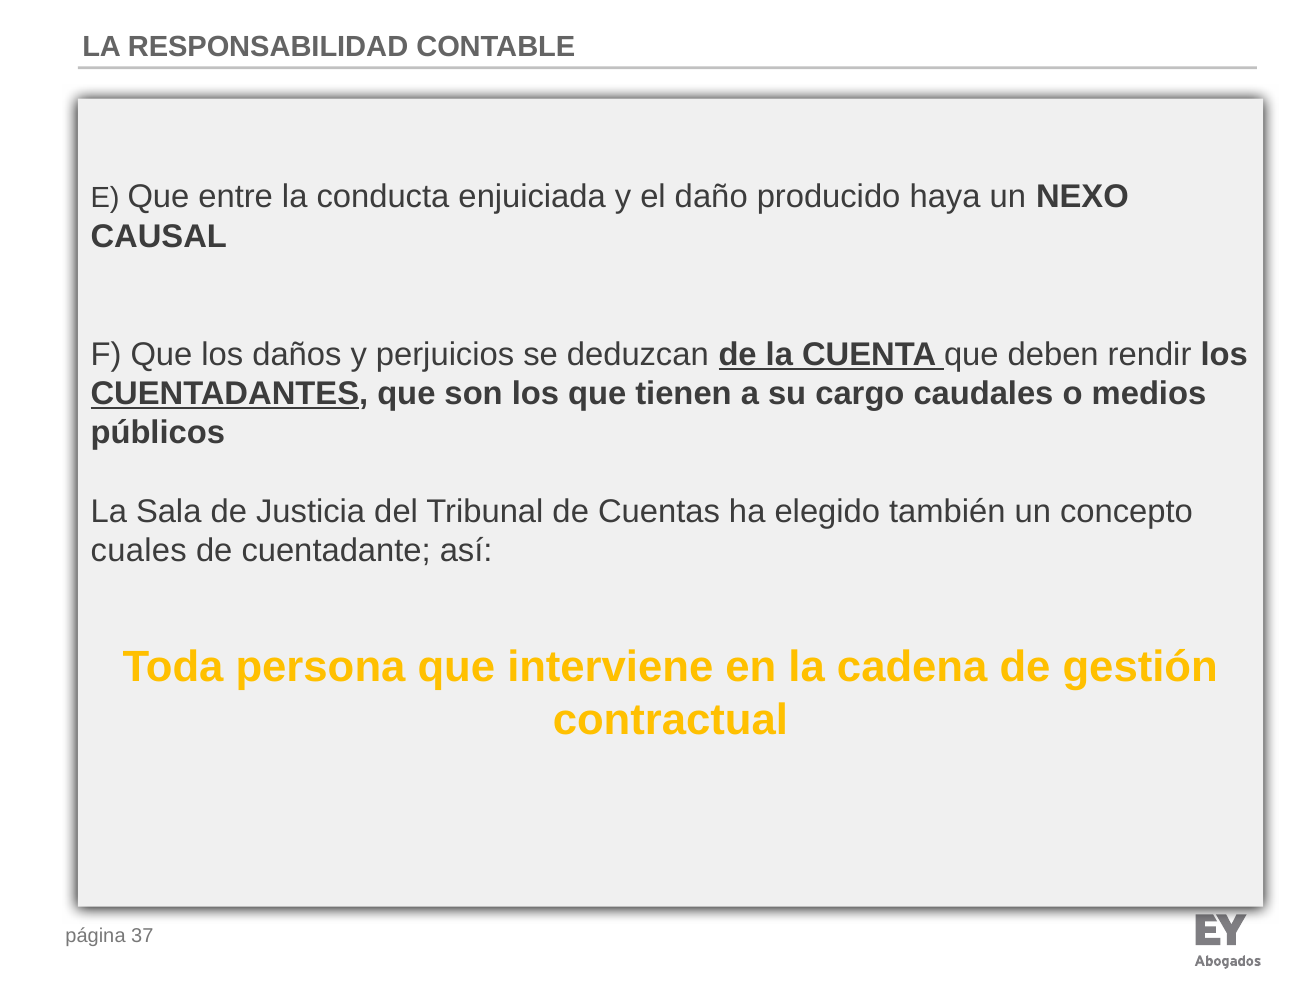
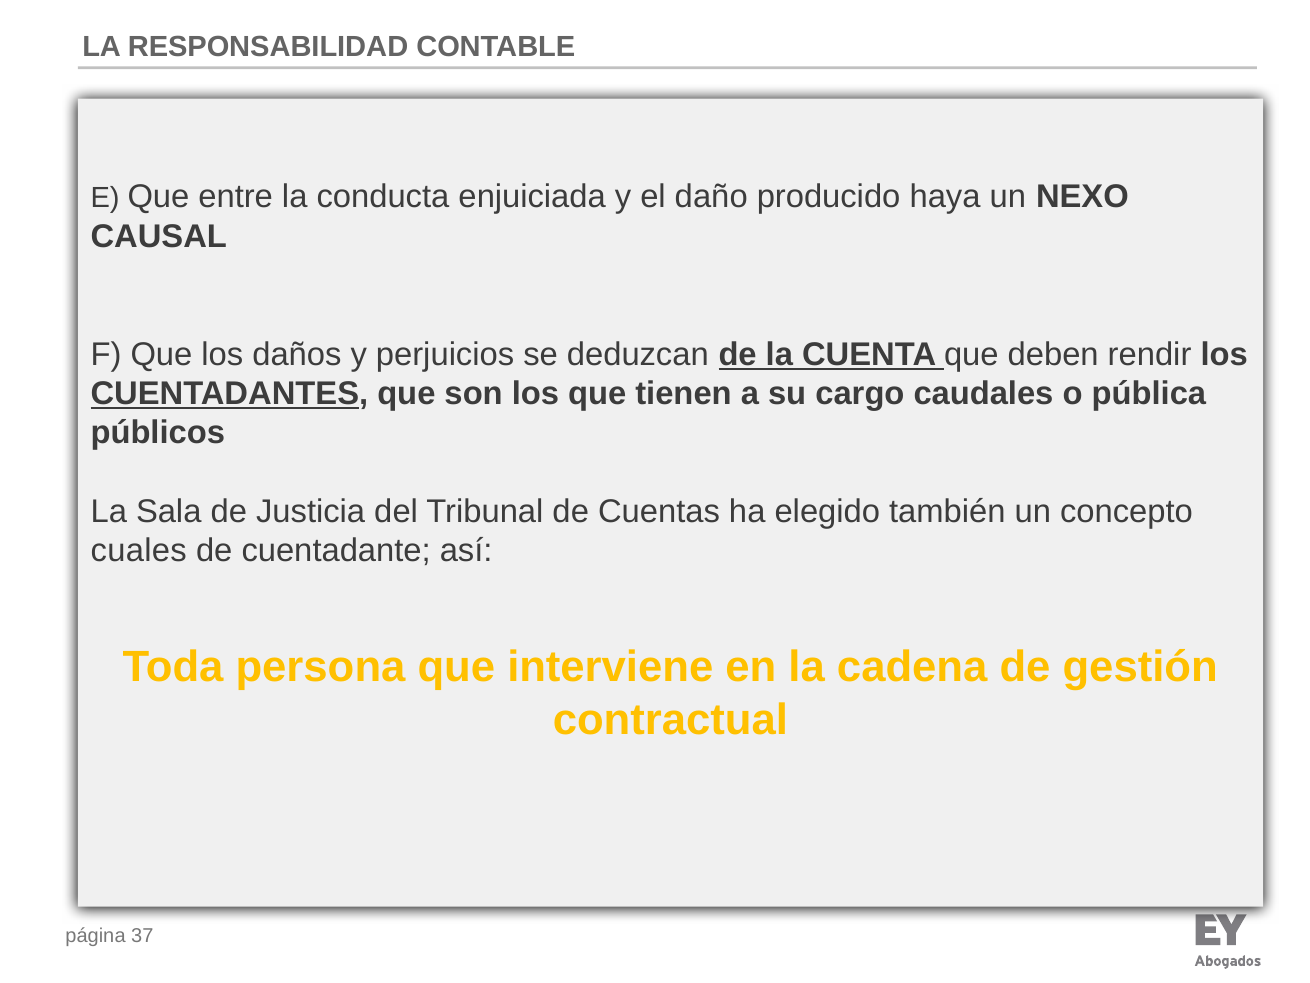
medios: medios -> pública
